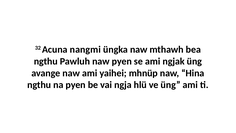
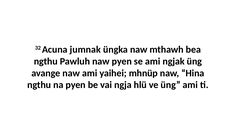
nangmi: nangmi -> jumnak
